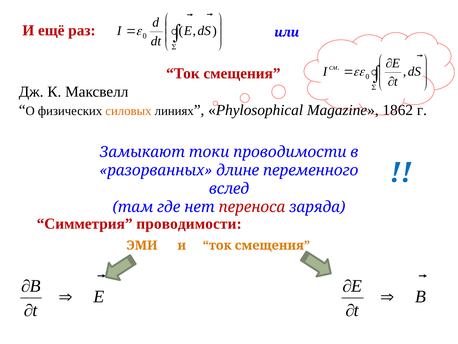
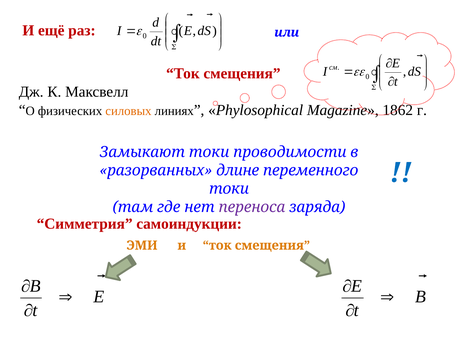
вслед at (229, 189): вслед -> токи
переноса colour: red -> purple
Симметрия проводимости: проводимости -> самоиндукции
